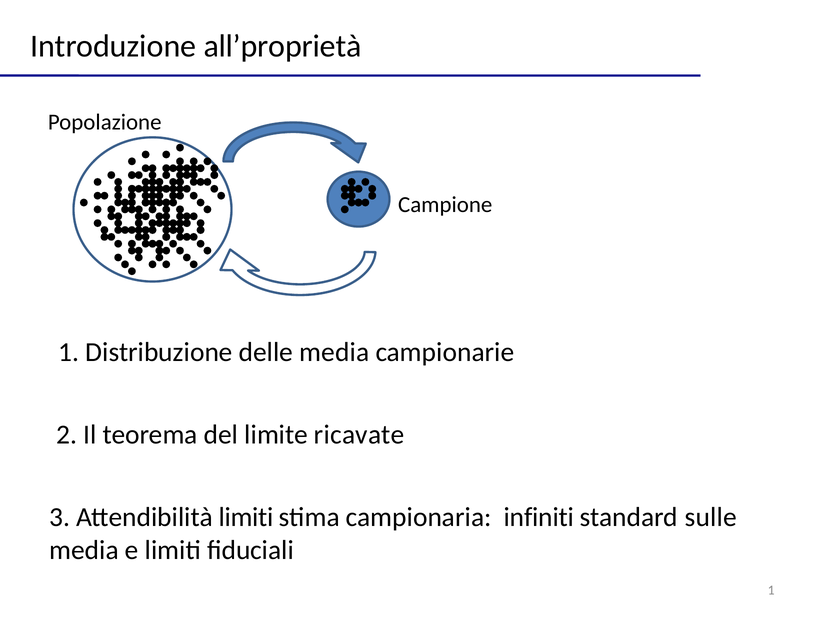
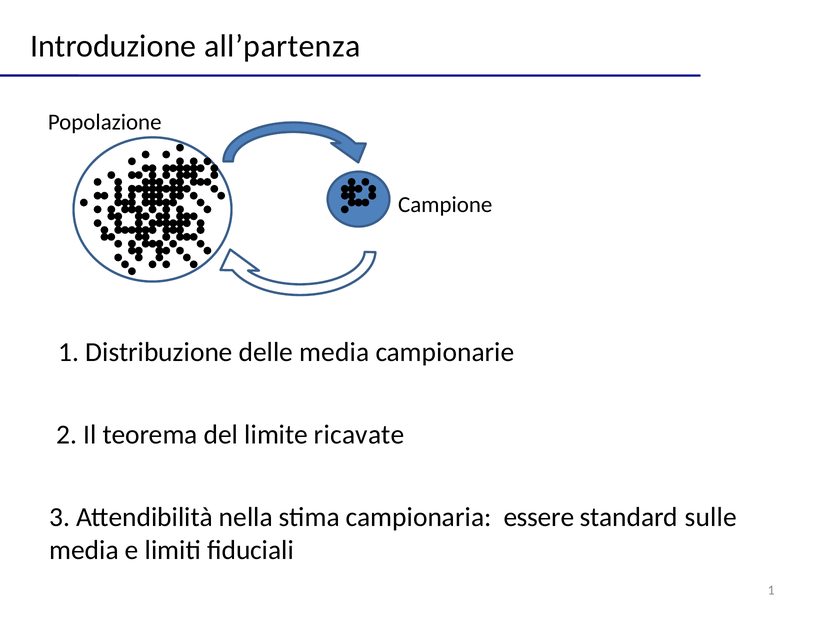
all’proprietà: all’proprietà -> all’partenza
Attendibilità limiti: limiti -> nella
infiniti: infiniti -> essere
